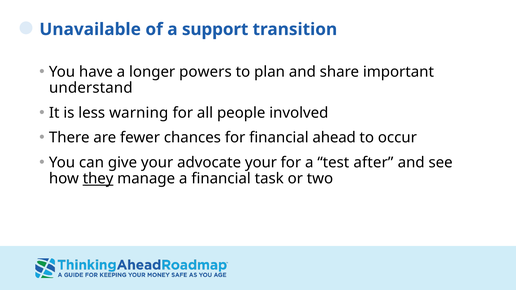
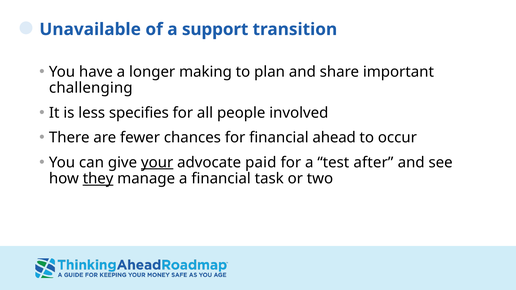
powers: powers -> making
understand: understand -> challenging
warning: warning -> specifies
your at (157, 163) underline: none -> present
advocate your: your -> paid
